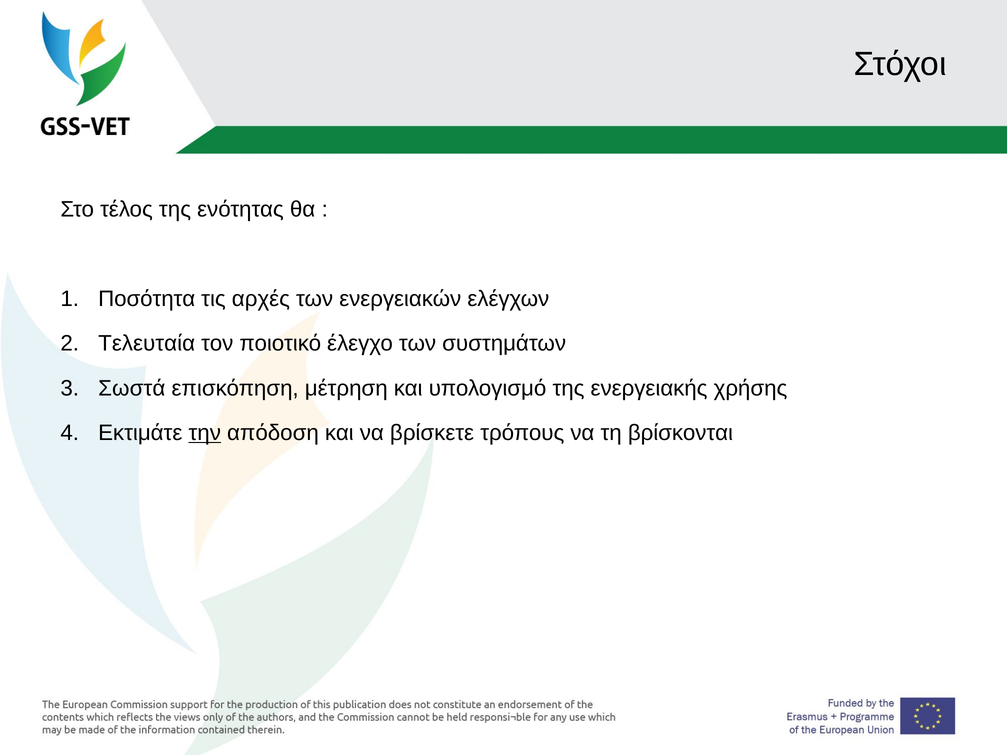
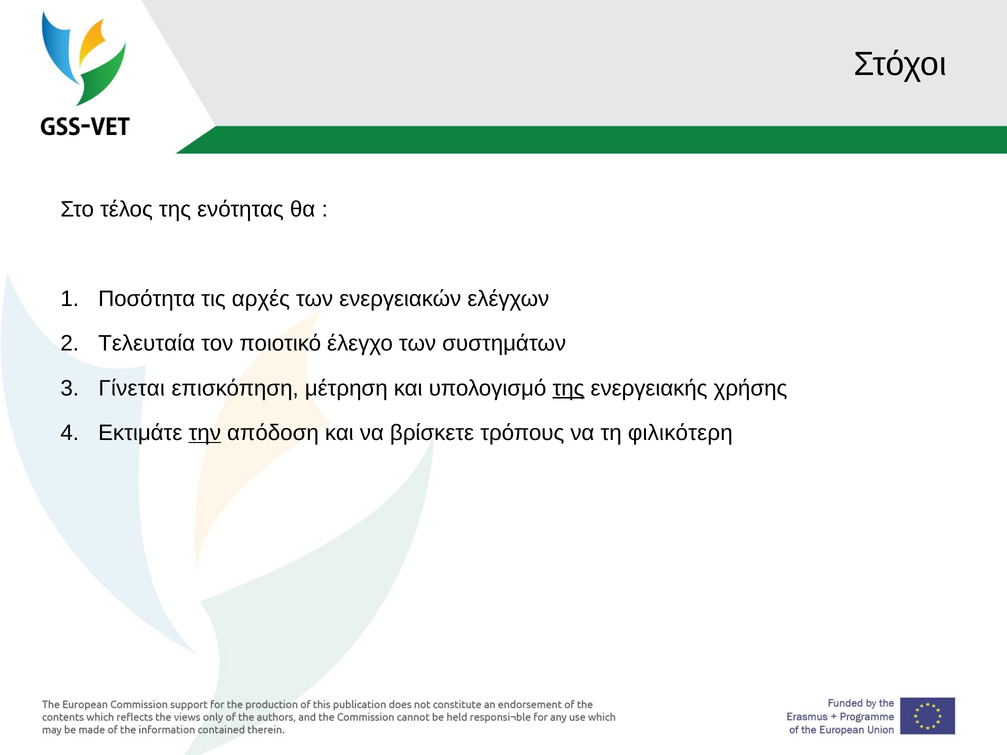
Σωστά: Σωστά -> Γίνεται
της at (568, 388) underline: none -> present
βρίσκονται: βρίσκονται -> φιλικότερη
